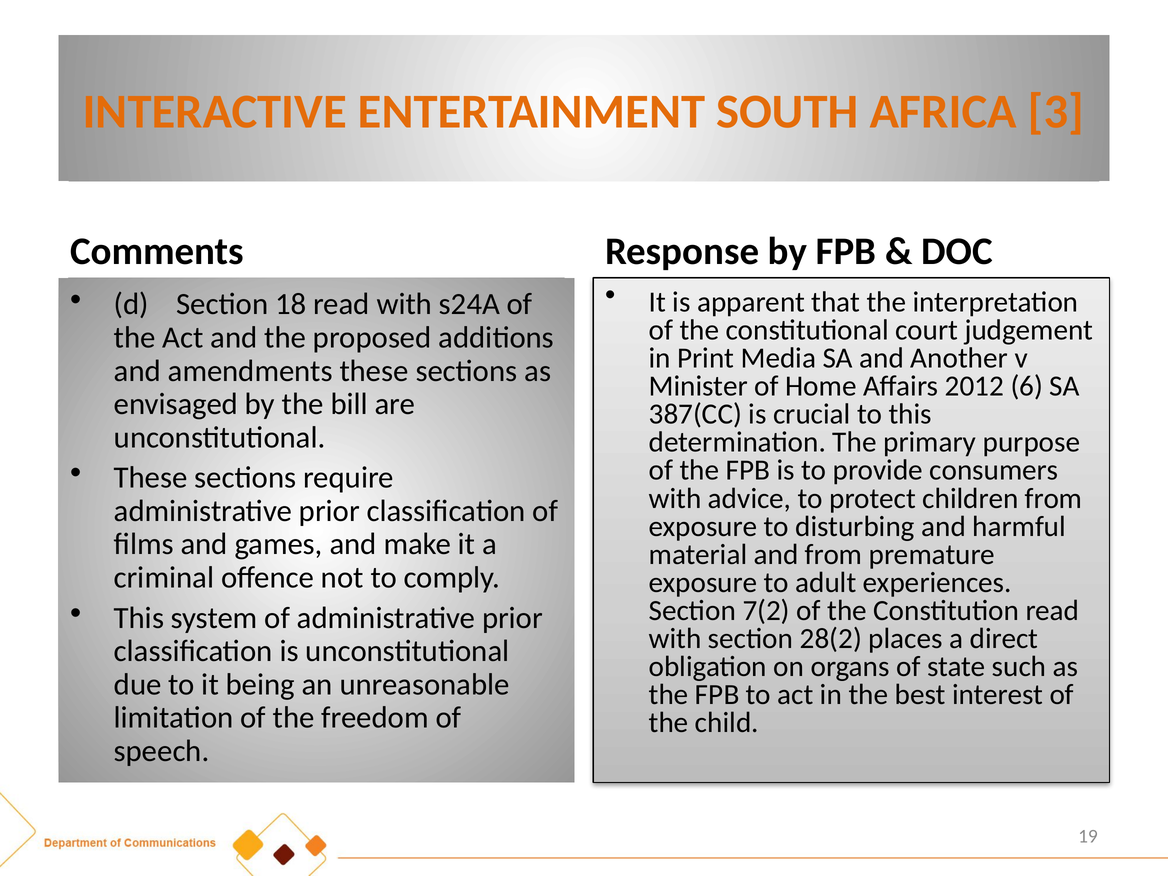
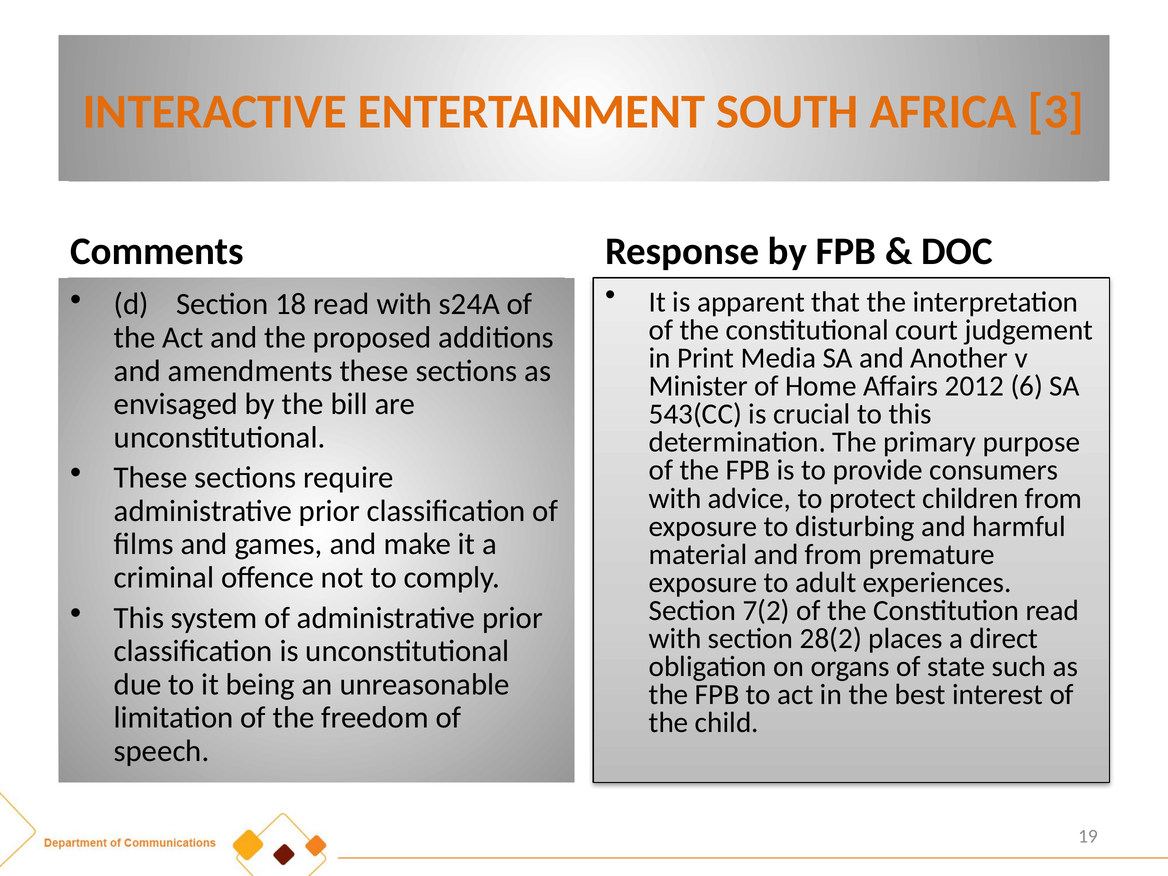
387(CC: 387(CC -> 543(CC
